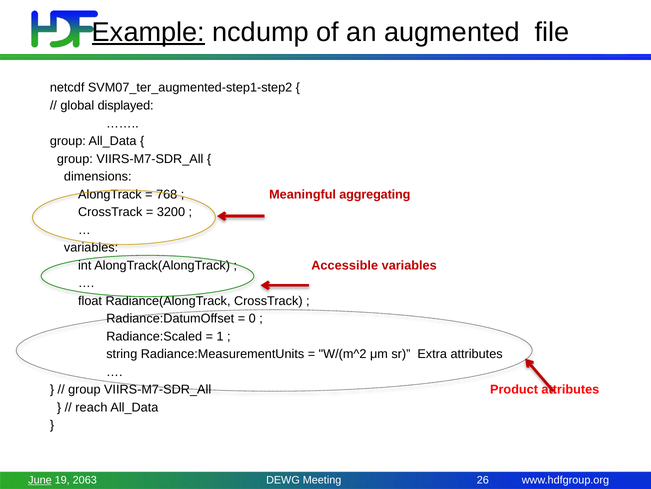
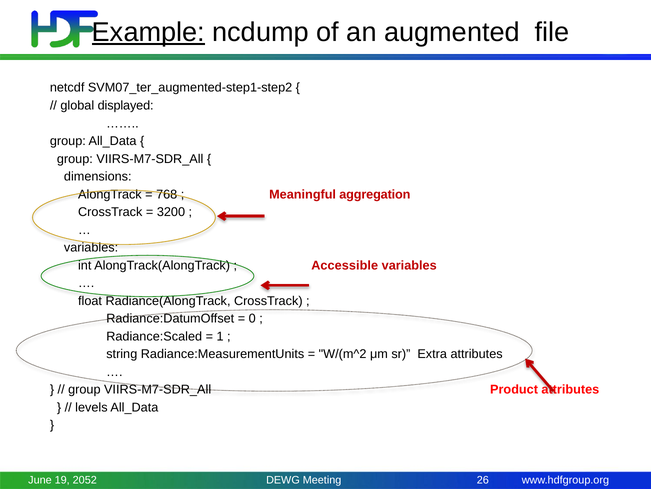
aggregating: aggregating -> aggregation
reach: reach -> levels
June underline: present -> none
2063: 2063 -> 2052
